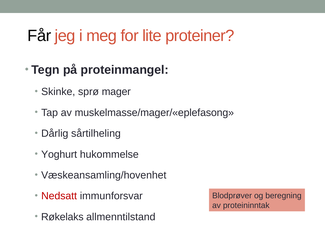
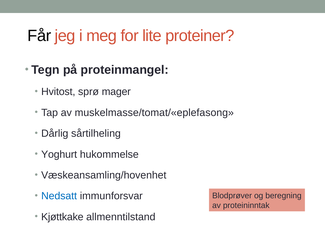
Skinke: Skinke -> Hvitost
muskelmasse/mager/«eplefasong: muskelmasse/mager/«eplefasong -> muskelmasse/tomat/«eplefasong
Nedsatt colour: red -> blue
Røkelaks: Røkelaks -> Kjøttkake
